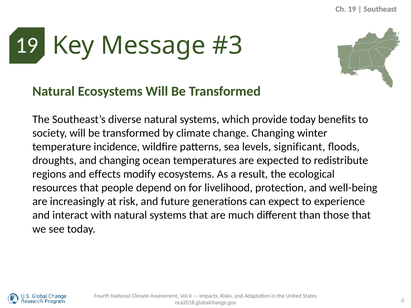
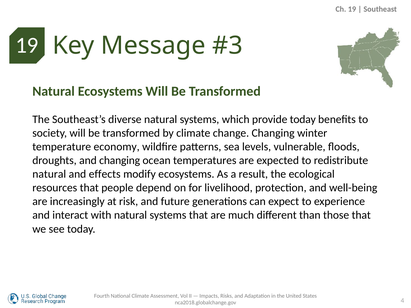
incidence: incidence -> economy
significant: significant -> vulnerable
regions at (49, 174): regions -> natural
